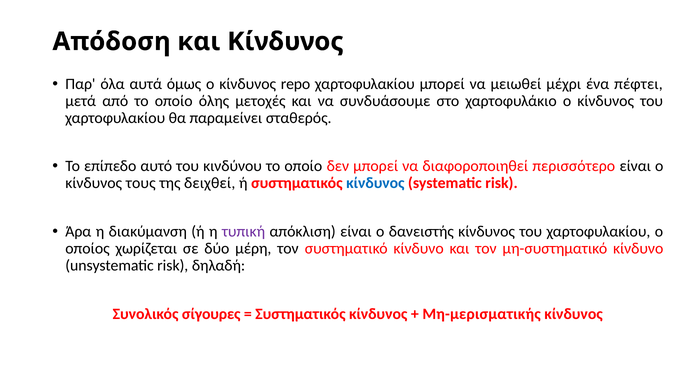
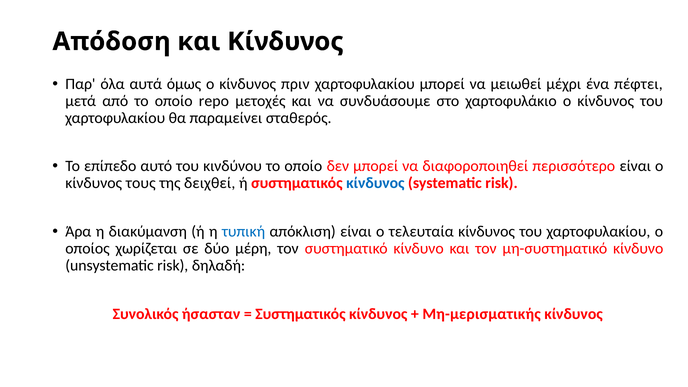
repo: repo -> πριν
όλης: όλης -> repo
τυπική colour: purple -> blue
δανειστής: δανειστής -> τελευταία
σίγουρες: σίγουρες -> ήσασταν
